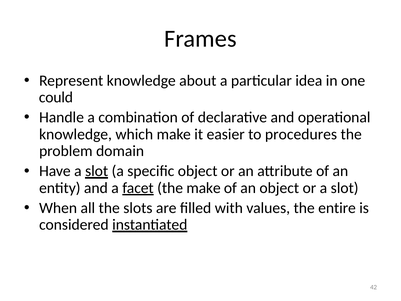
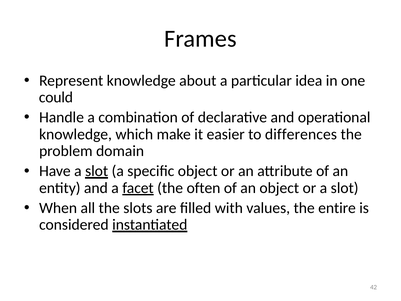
procedures: procedures -> differences
the make: make -> often
